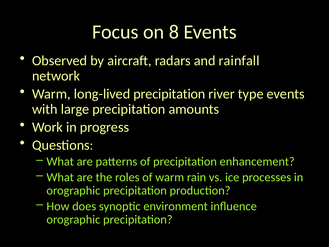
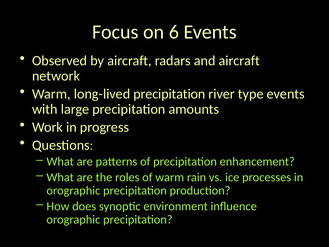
8: 8 -> 6
and rainfall: rainfall -> aircraft
